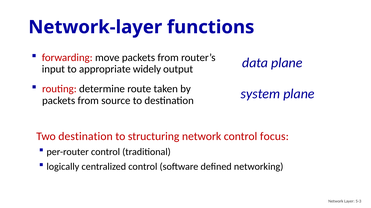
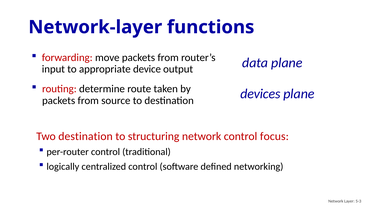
widely: widely -> device
system: system -> devices
